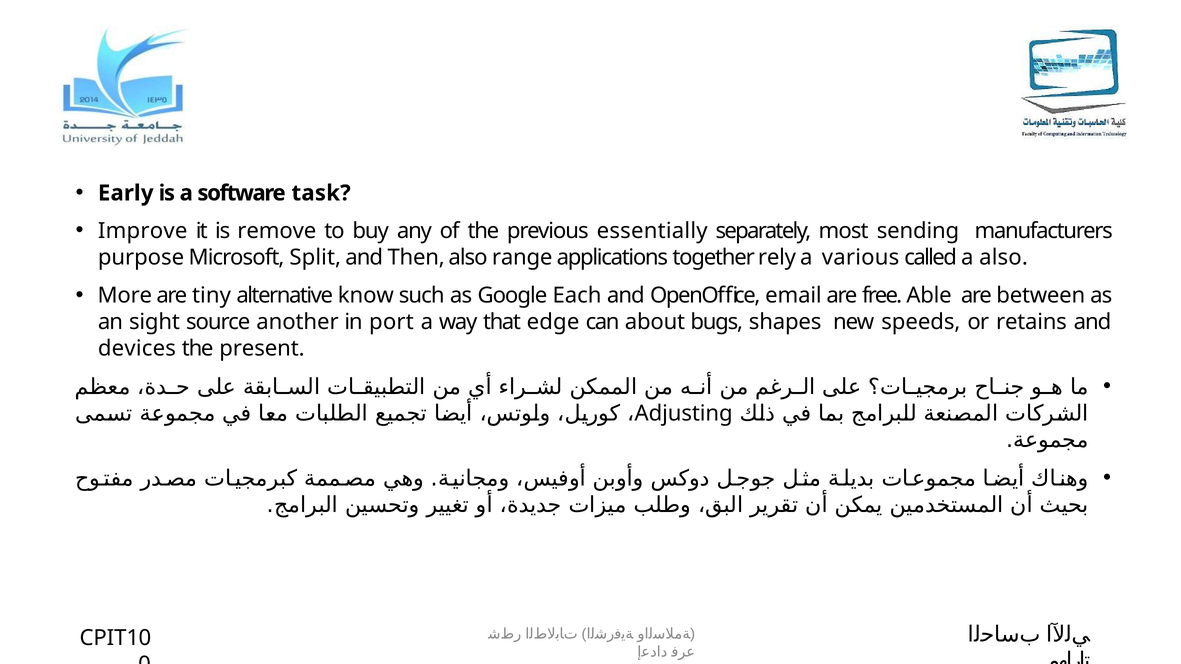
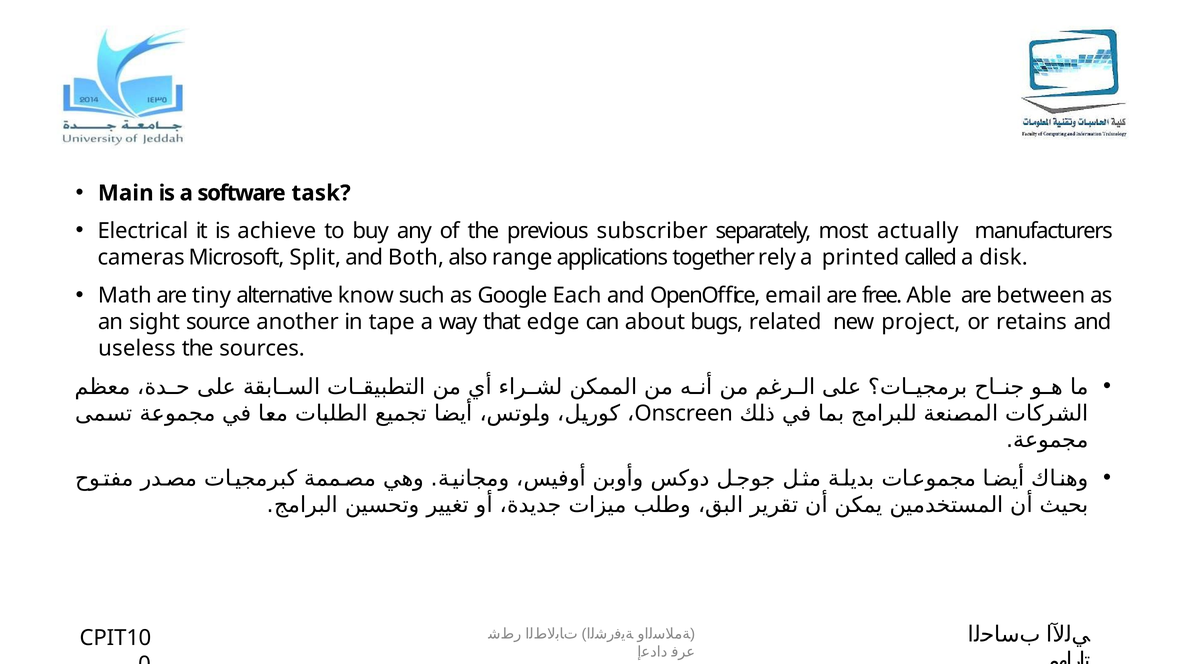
Early: Early -> Main
Improve: Improve -> Electrical
remove: remove -> achieve
essentially: essentially -> subscriber
sending: sending -> actually
purpose: purpose -> cameras
Then: Then -> Both
various: various -> printed
a also: also -> disk
More: More -> Math
port: port -> tape
shapes: shapes -> related
speeds: speeds -> project
devices: devices -> useless
present: present -> sources
Adjusting: Adjusting -> Onscreen
